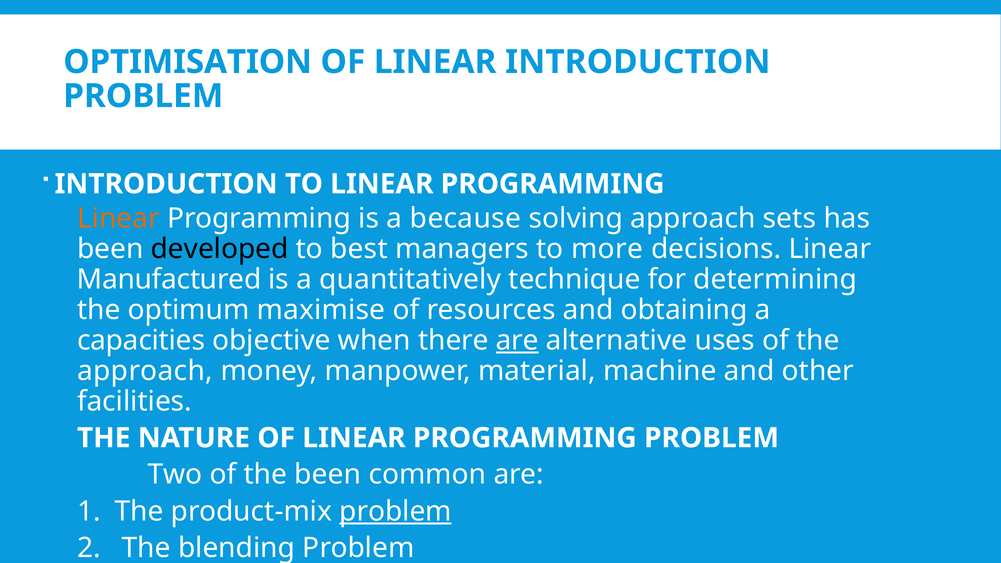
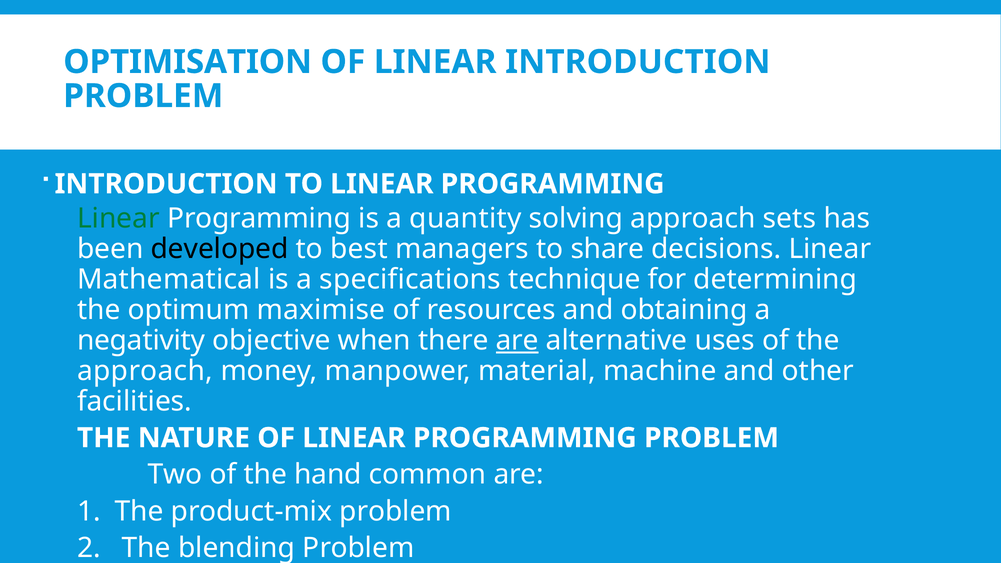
Linear at (118, 219) colour: orange -> green
because: because -> quantity
more: more -> share
Manufactured: Manufactured -> Mathematical
quantitatively: quantitatively -> specifications
capacities: capacities -> negativity
the been: been -> hand
problem at (396, 511) underline: present -> none
